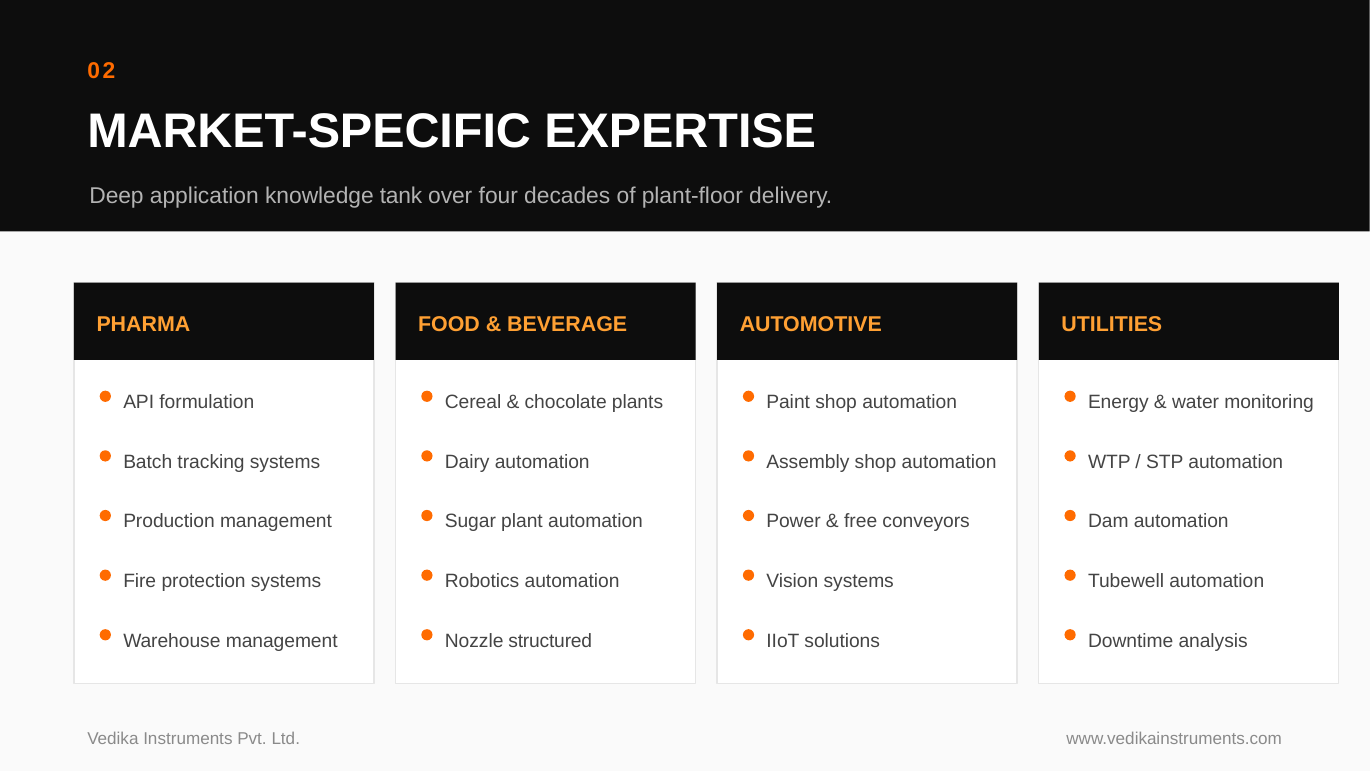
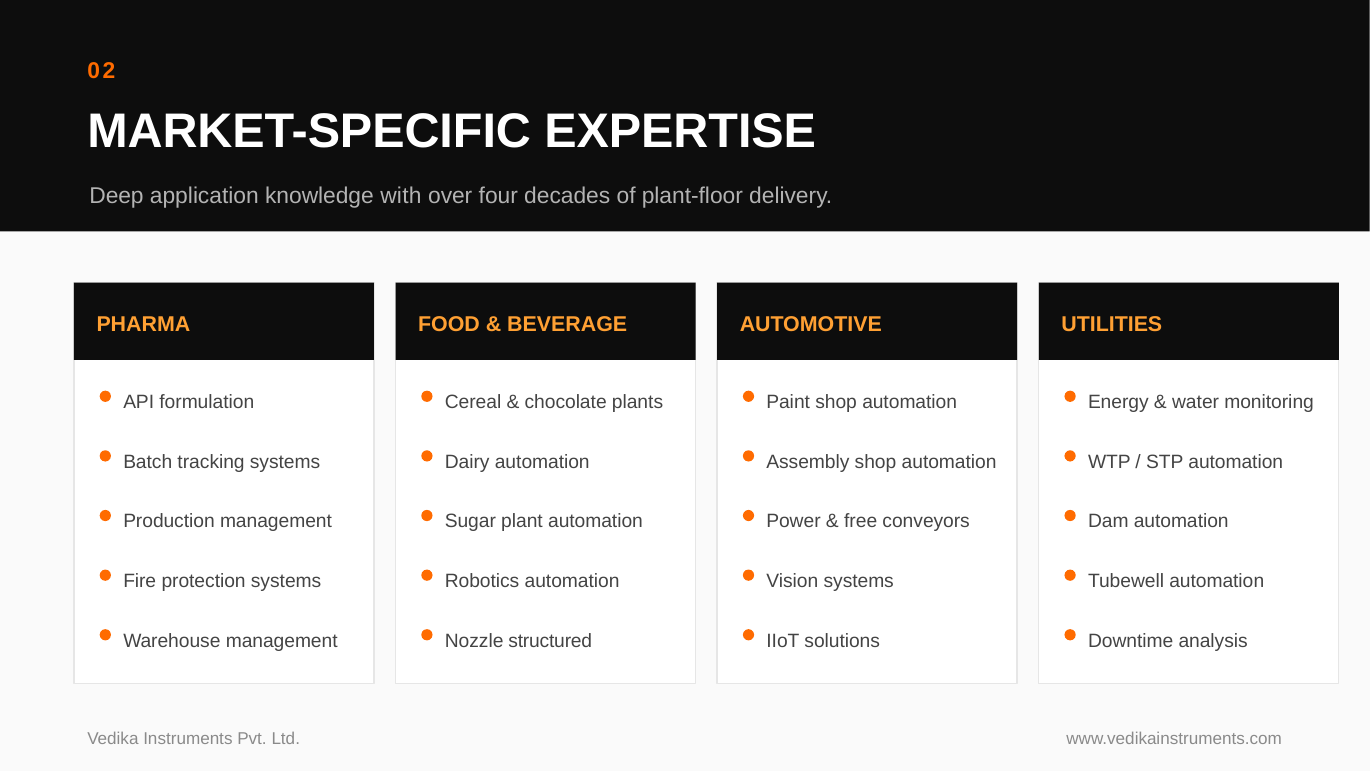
tank: tank -> with
